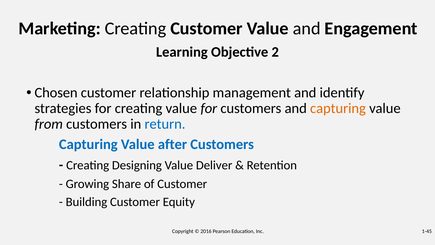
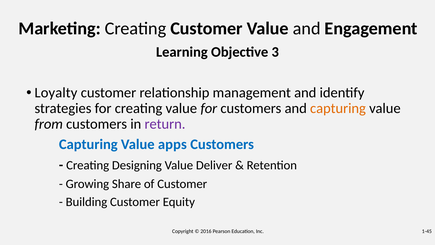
2: 2 -> 3
Chosen: Chosen -> Loyalty
return colour: blue -> purple
after: after -> apps
